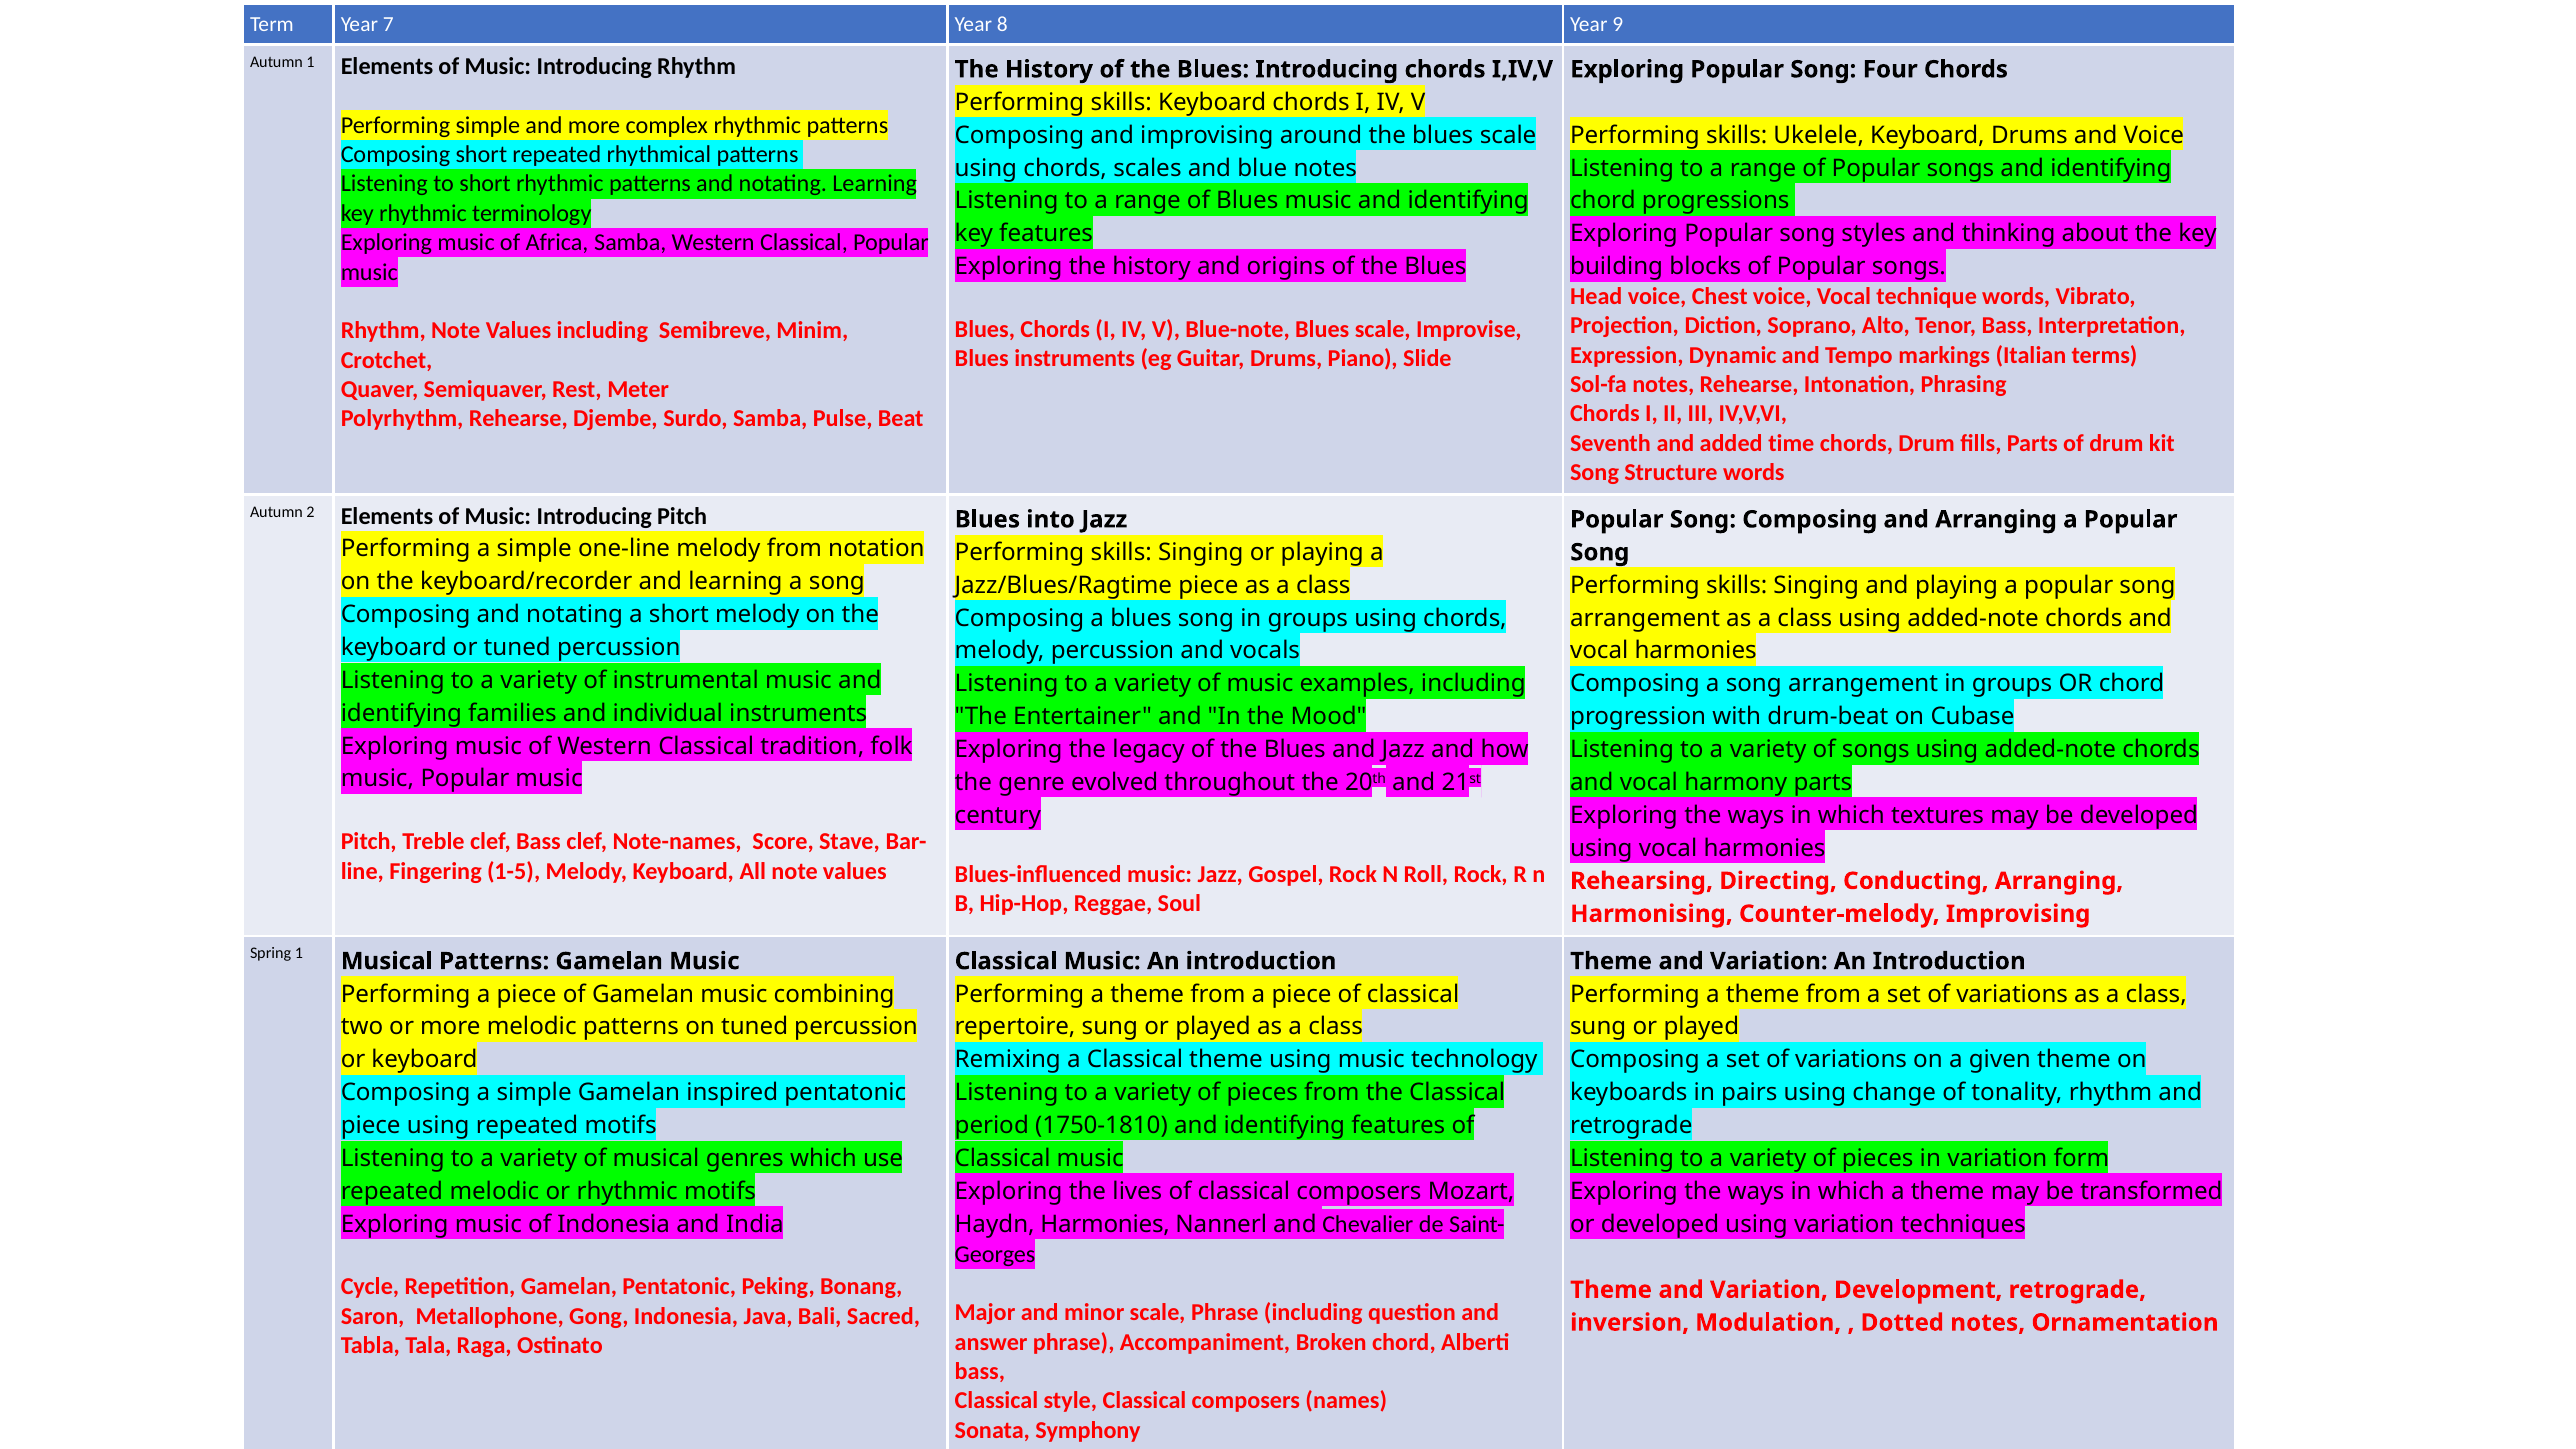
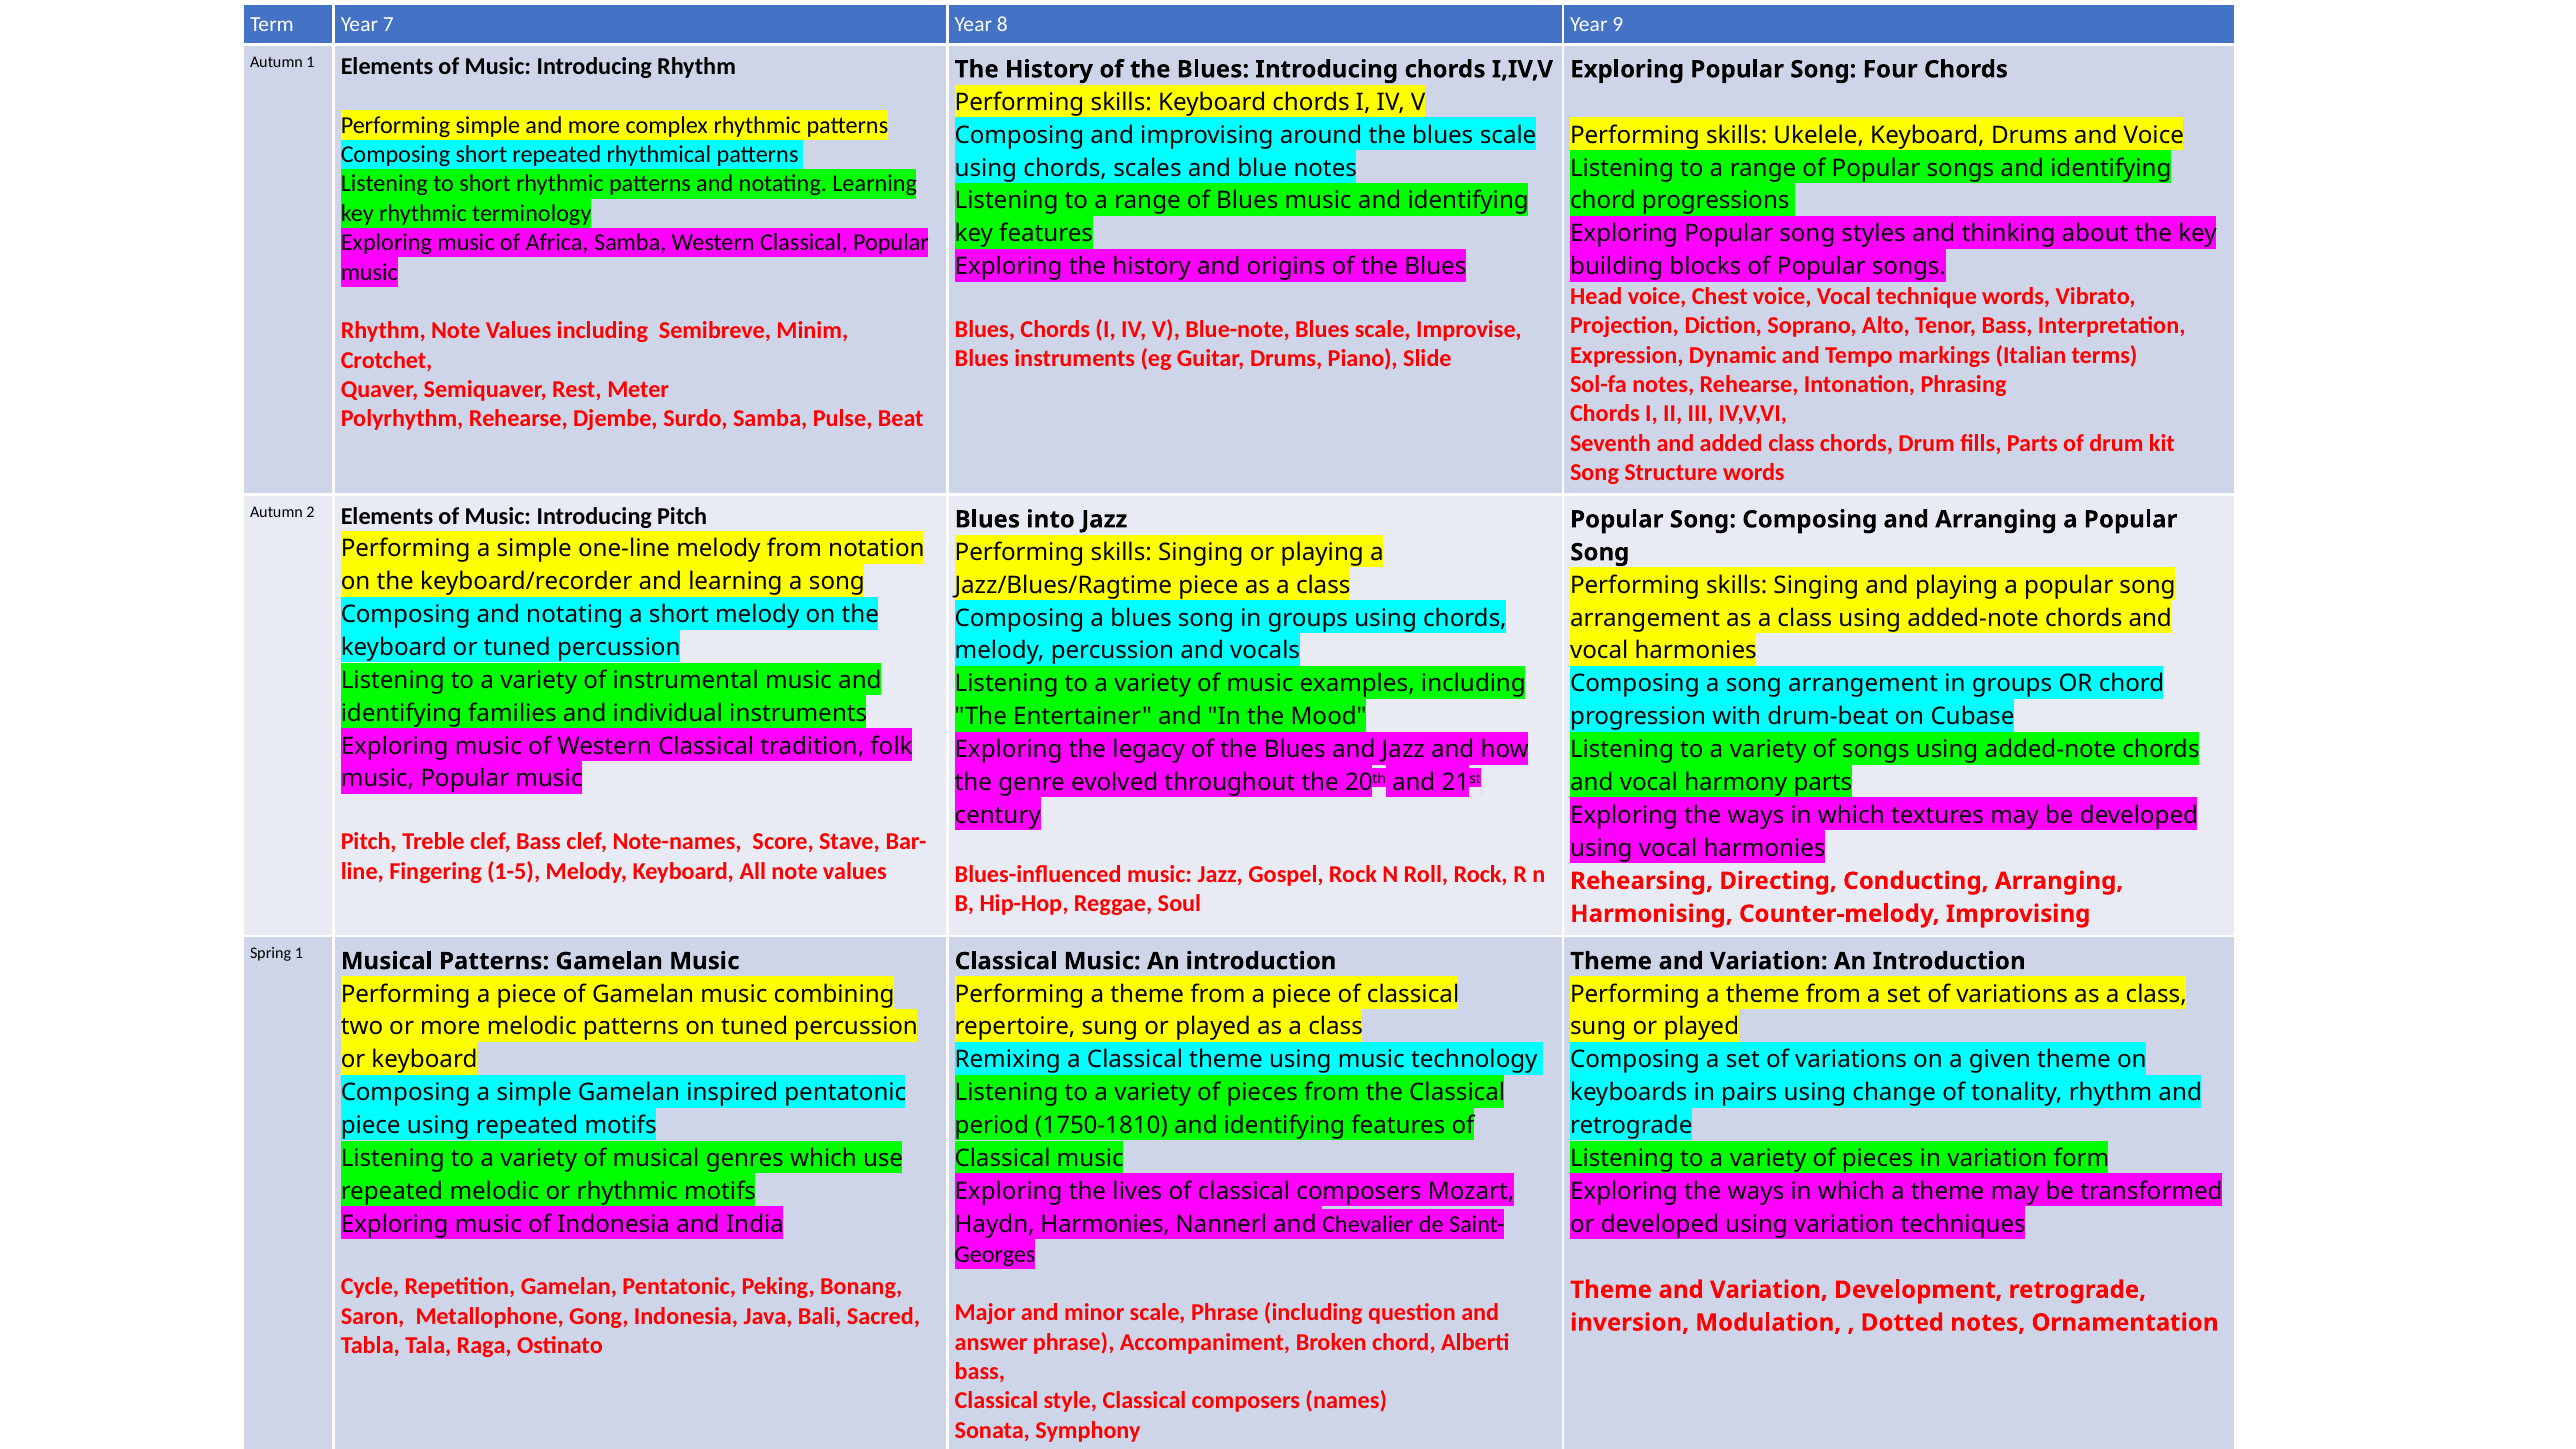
added time: time -> class
